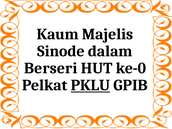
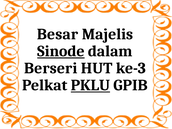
Kaum: Kaum -> Besar
Sinode underline: none -> present
ke-0: ke-0 -> ke-3
